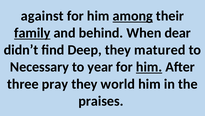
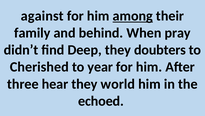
family underline: present -> none
dear: dear -> pray
matured: matured -> doubters
Necessary: Necessary -> Cherished
him at (149, 67) underline: present -> none
pray: pray -> hear
praises: praises -> echoed
